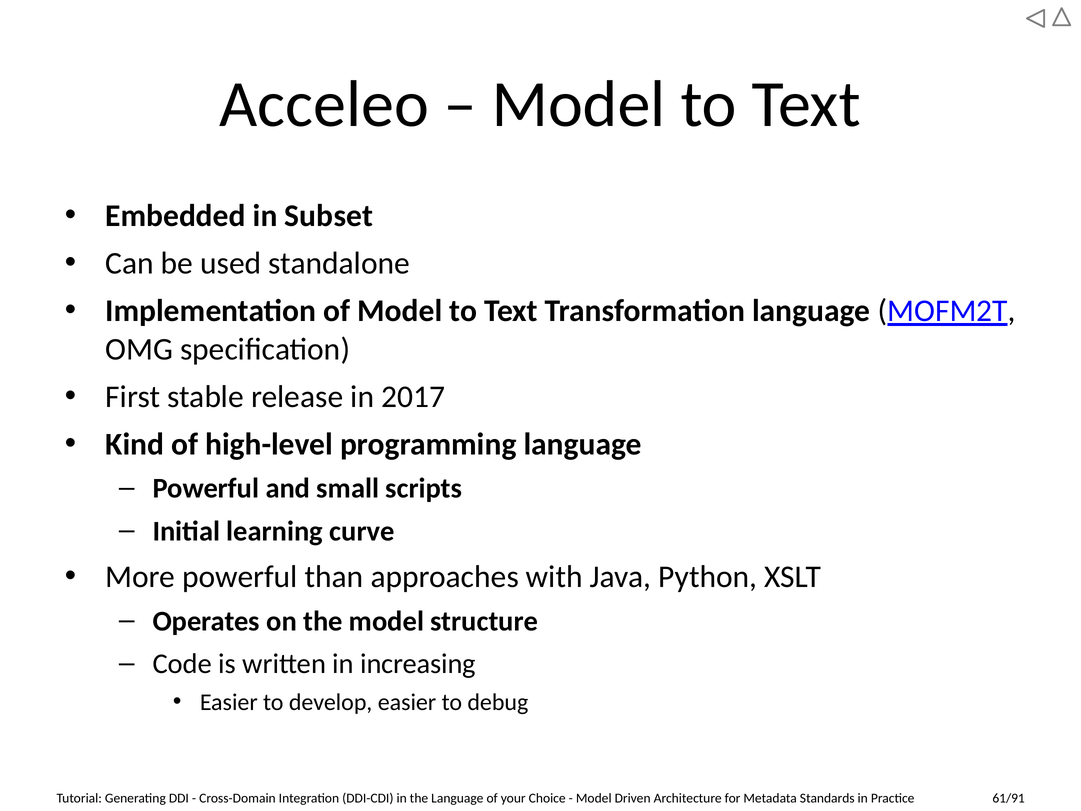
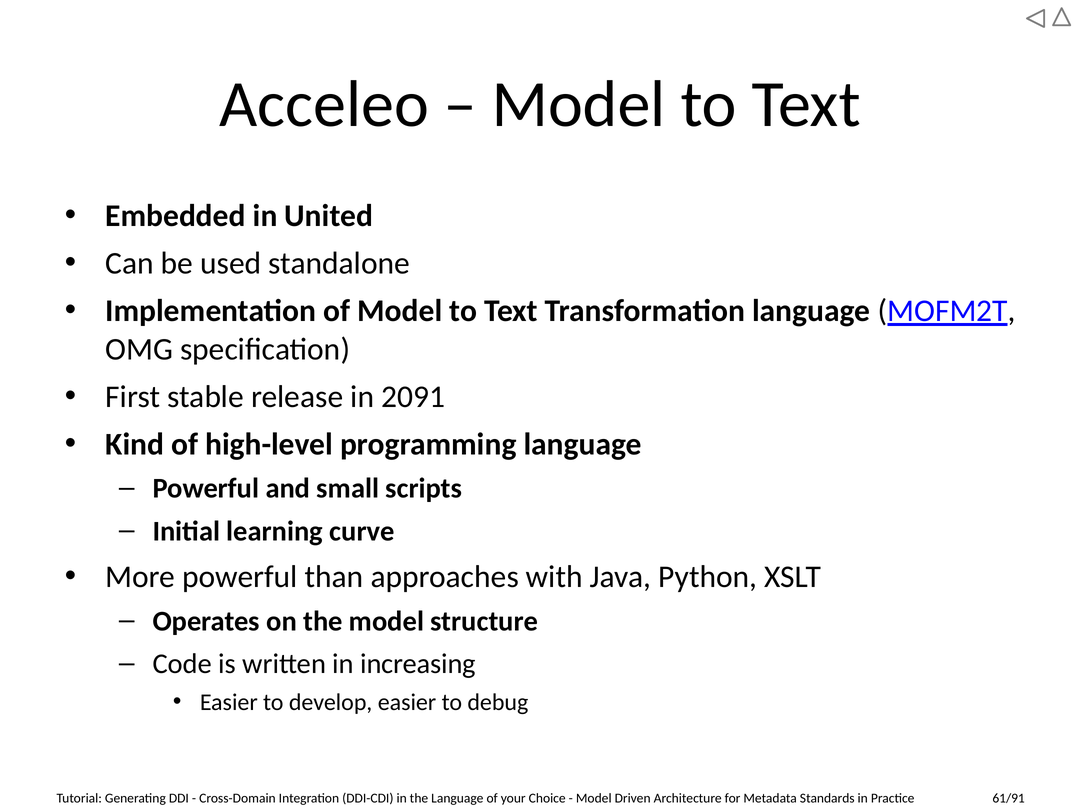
Subset: Subset -> United
2017: 2017 -> 2091
